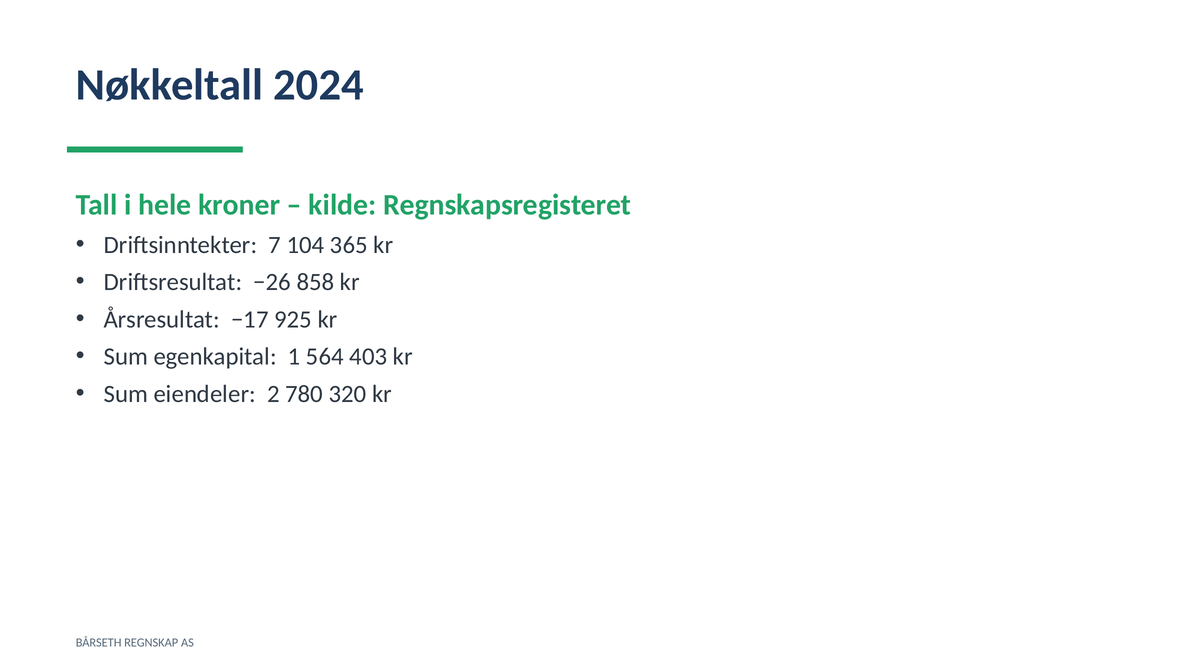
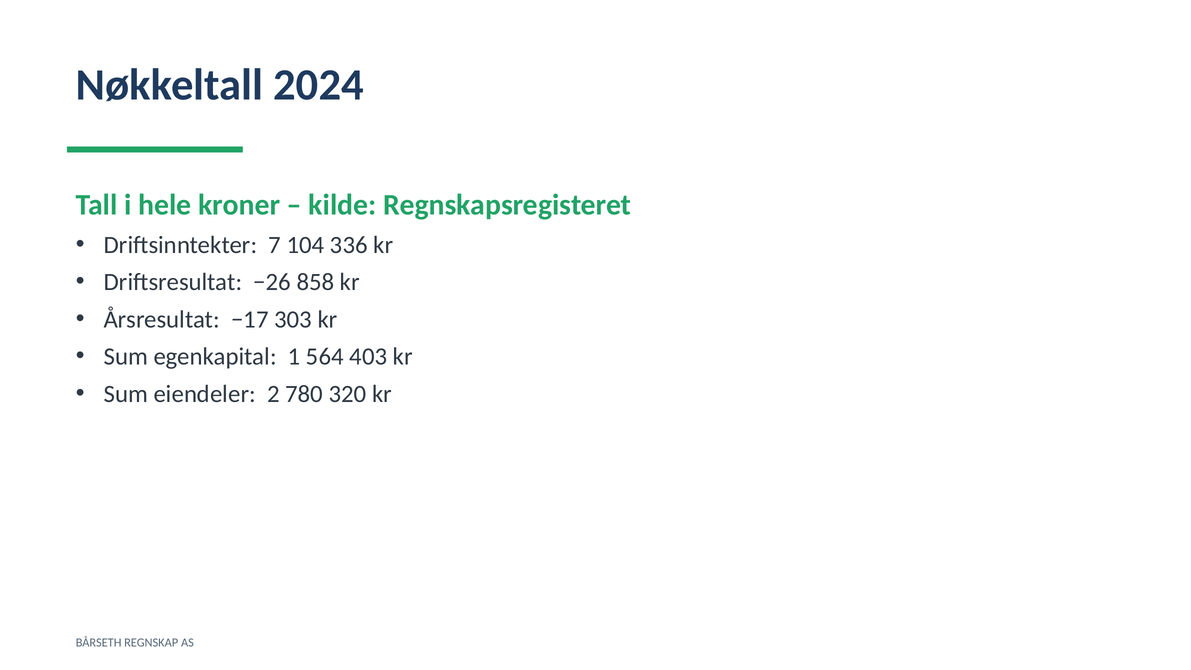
365: 365 -> 336
925: 925 -> 303
